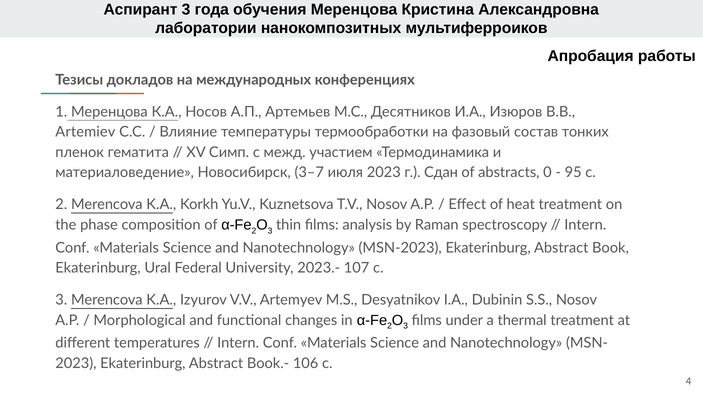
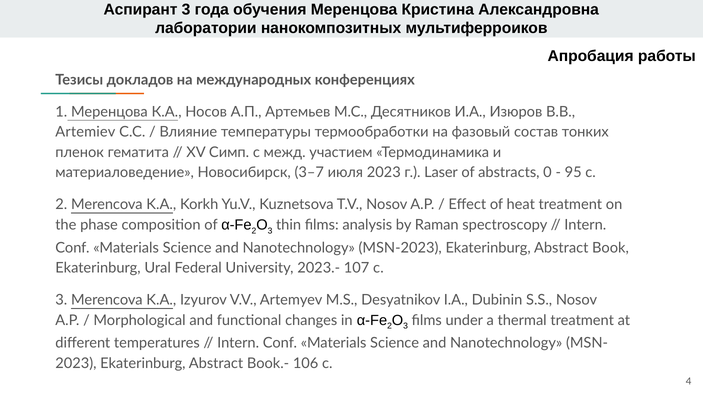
Сдан: Сдан -> Laser
